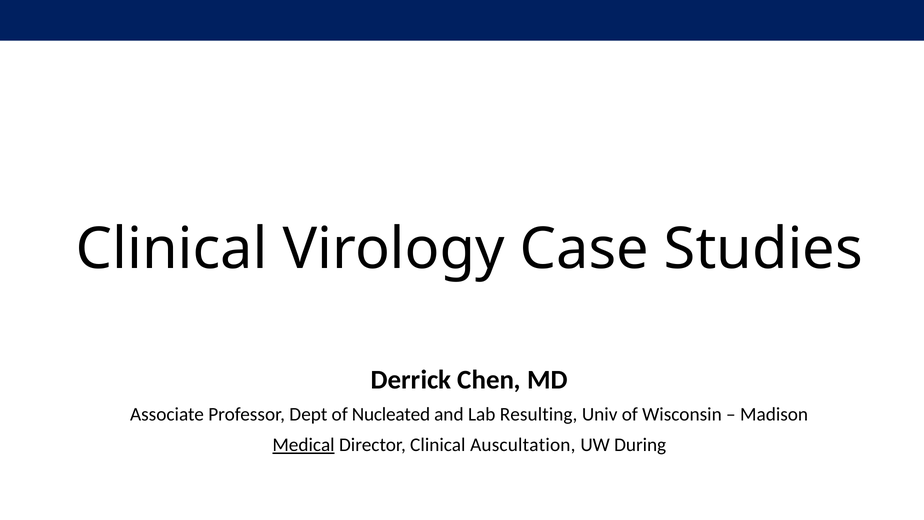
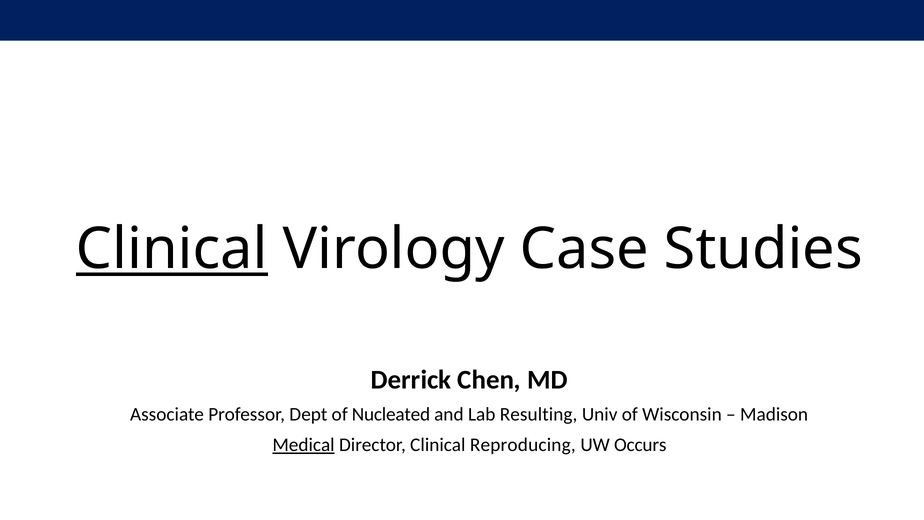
Clinical at (172, 249) underline: none -> present
Auscultation: Auscultation -> Reproducing
During: During -> Occurs
